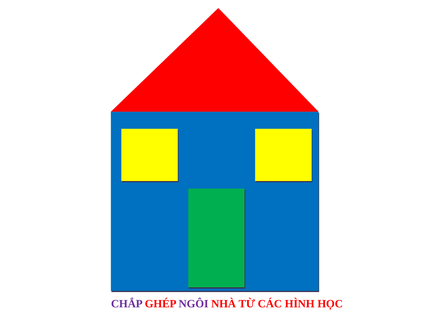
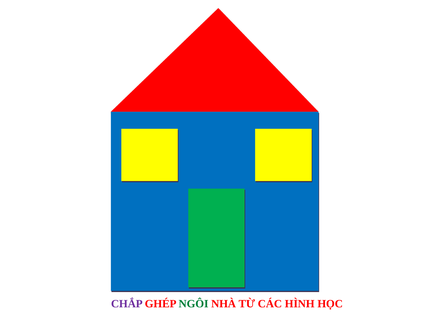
NGÔI colour: purple -> green
